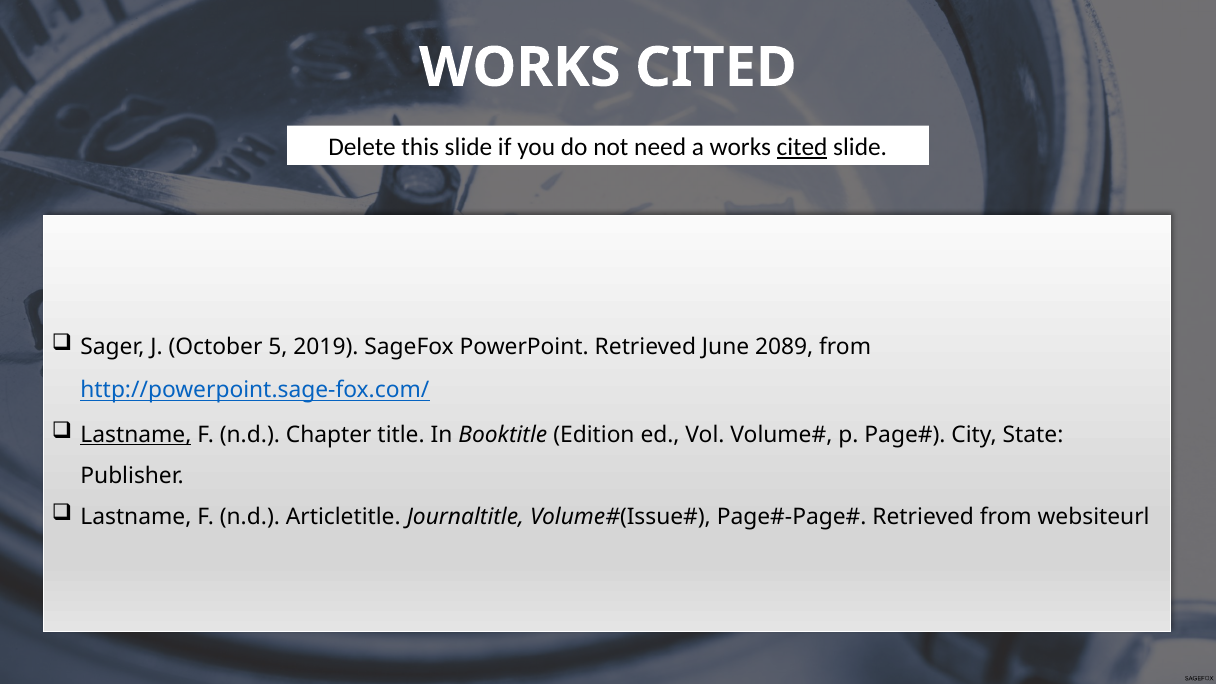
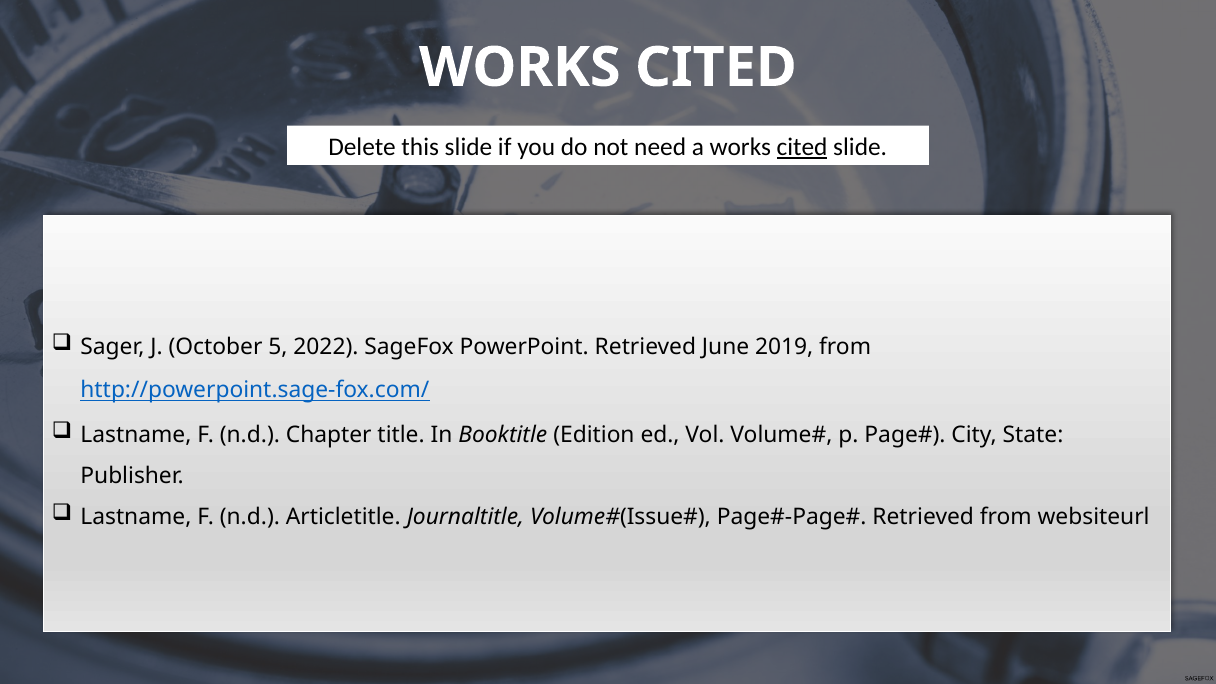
2019: 2019 -> 2022
2089: 2089 -> 2019
Lastname at (136, 435) underline: present -> none
